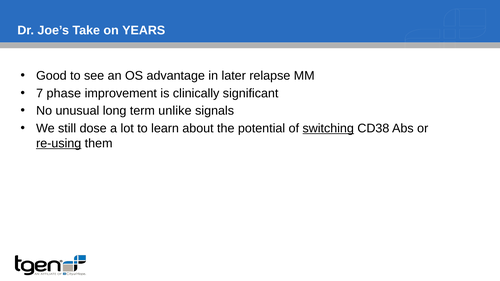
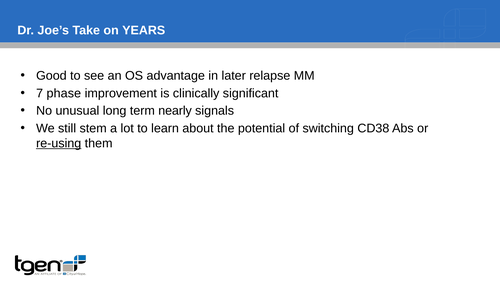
unlike: unlike -> nearly
dose: dose -> stem
switching underline: present -> none
